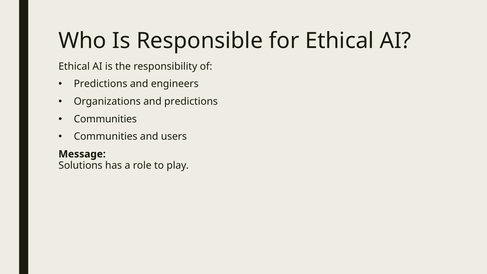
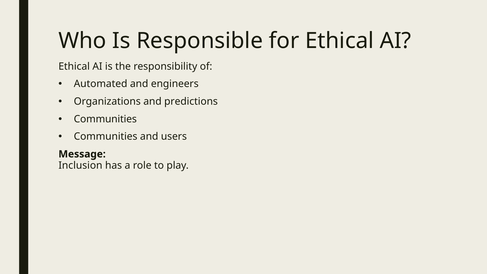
Predictions at (101, 84): Predictions -> Automated
Solutions: Solutions -> Inclusion
